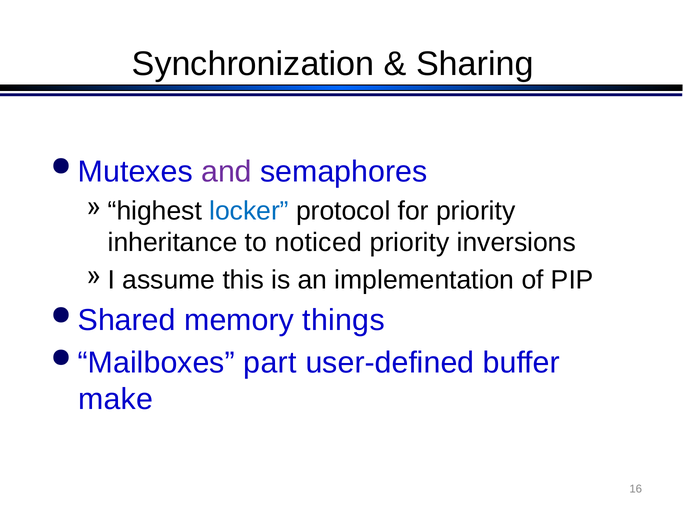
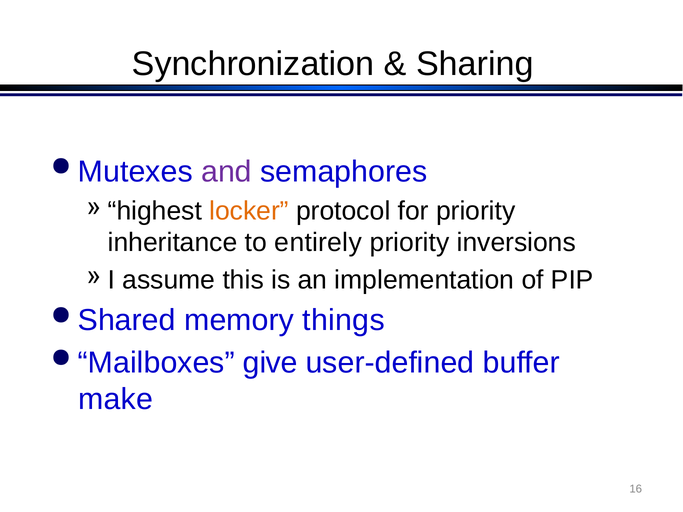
locker colour: blue -> orange
noticed: noticed -> entirely
part: part -> give
